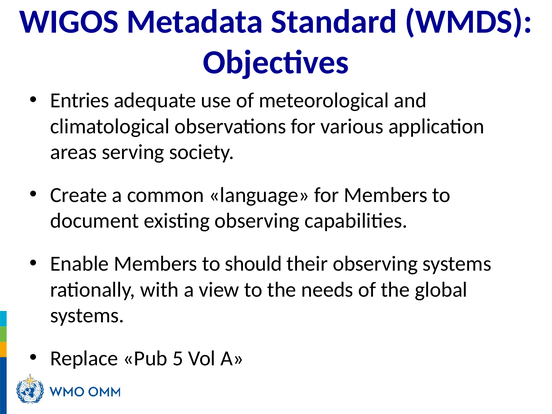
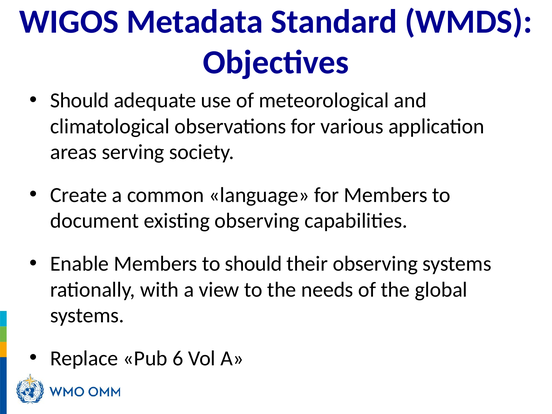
Entries at (80, 101): Entries -> Should
5: 5 -> 6
